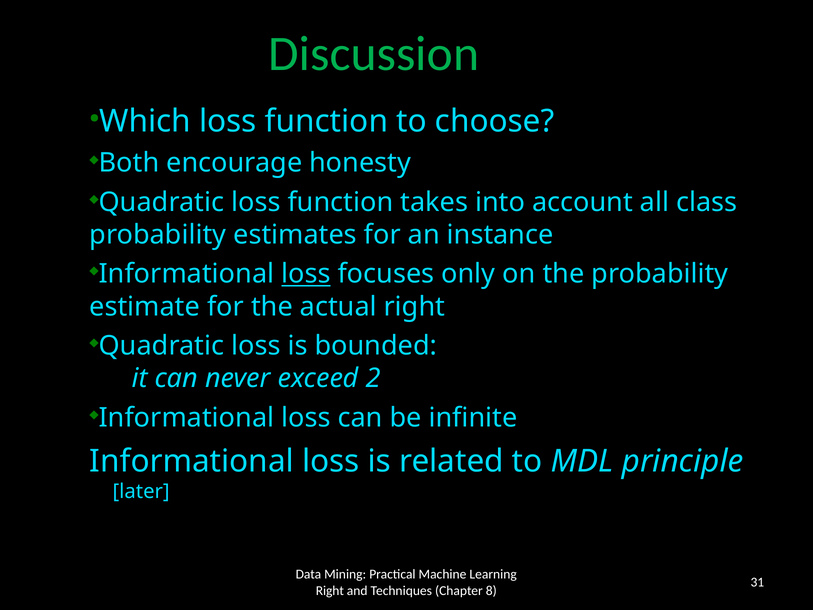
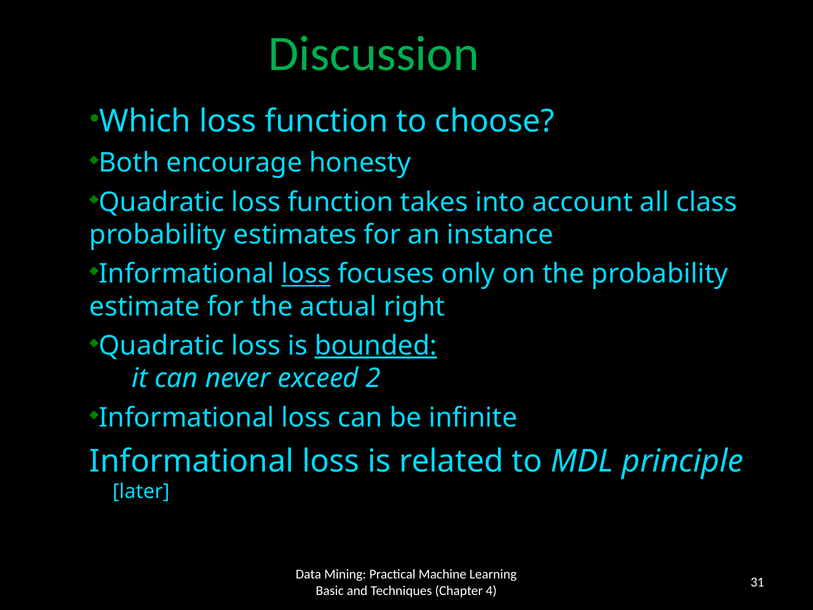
bounded underline: none -> present
Right at (330, 590): Right -> Basic
8: 8 -> 4
